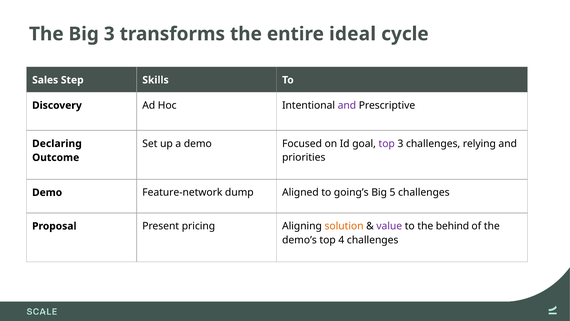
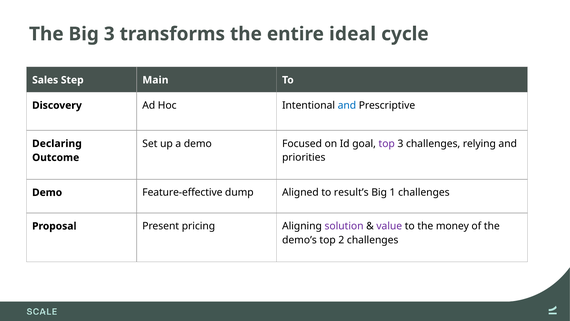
Skills: Skills -> Main
and at (347, 105) colour: purple -> blue
Feature-network: Feature-network -> Feature-effective
going’s: going’s -> result’s
5: 5 -> 1
solution colour: orange -> purple
behind: behind -> money
4: 4 -> 2
